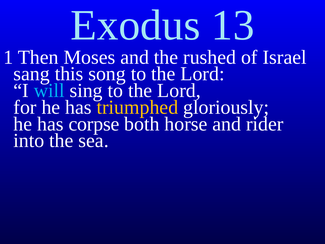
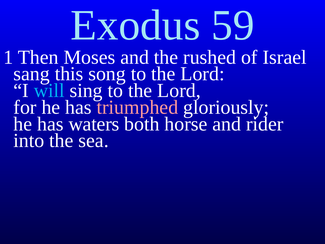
13: 13 -> 59
triumphed colour: yellow -> pink
corpse: corpse -> waters
